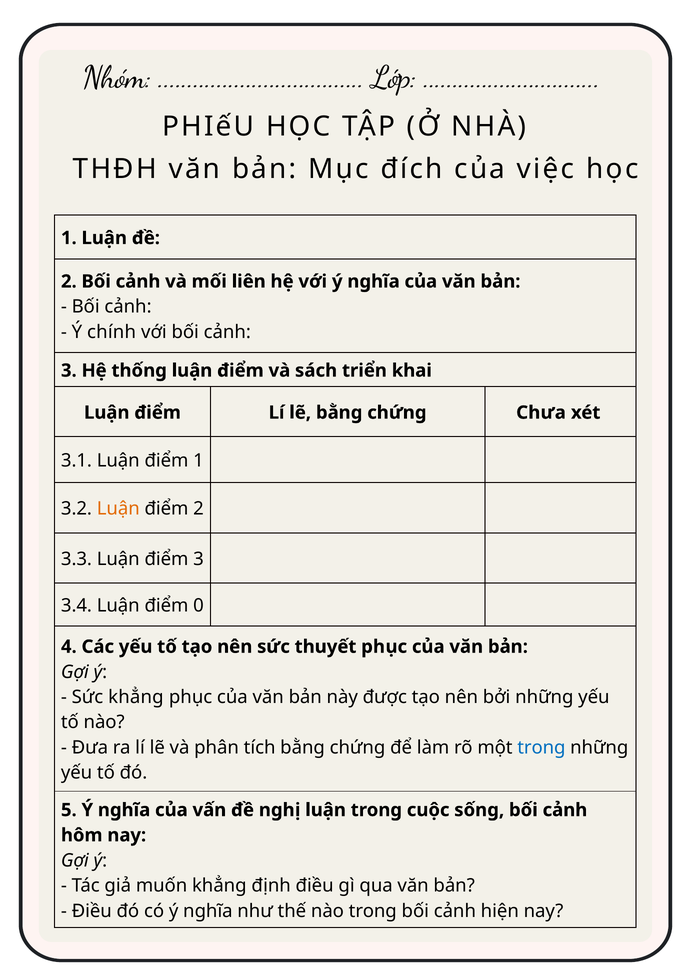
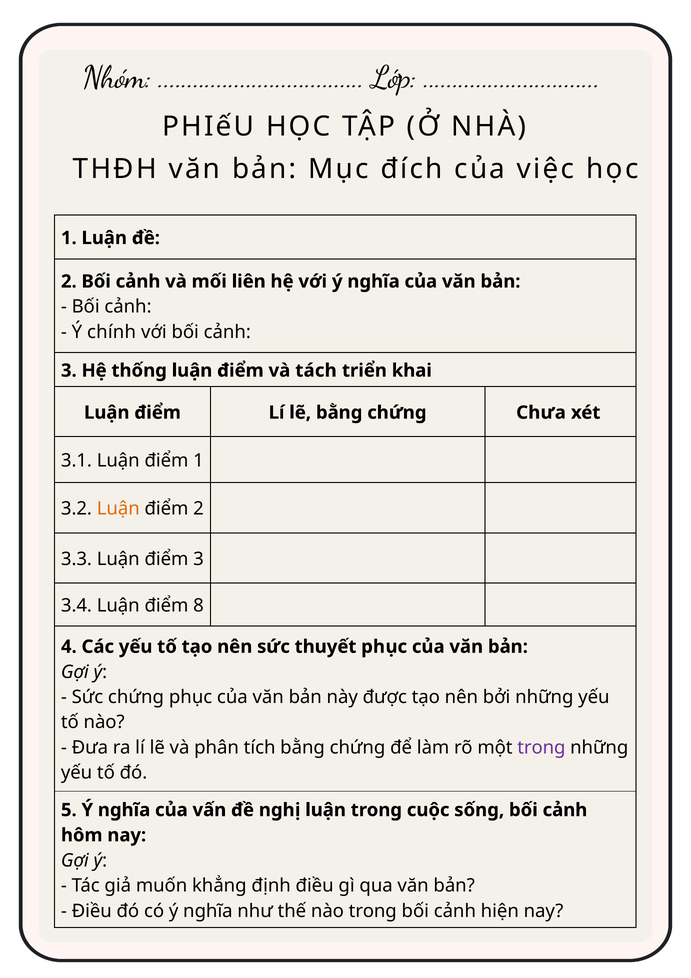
sách: sách -> tách
0: 0 -> 8
Sức khẳng: khẳng -> chứng
trong at (541, 747) colour: blue -> purple
